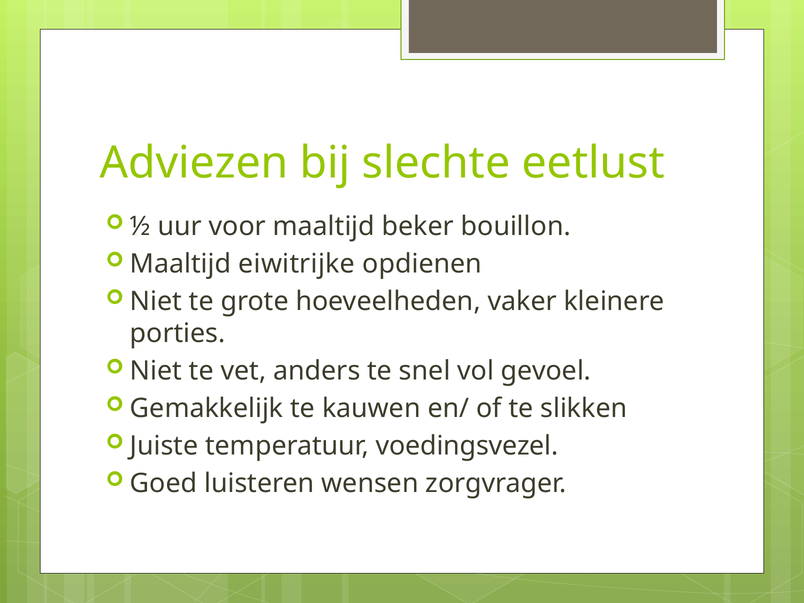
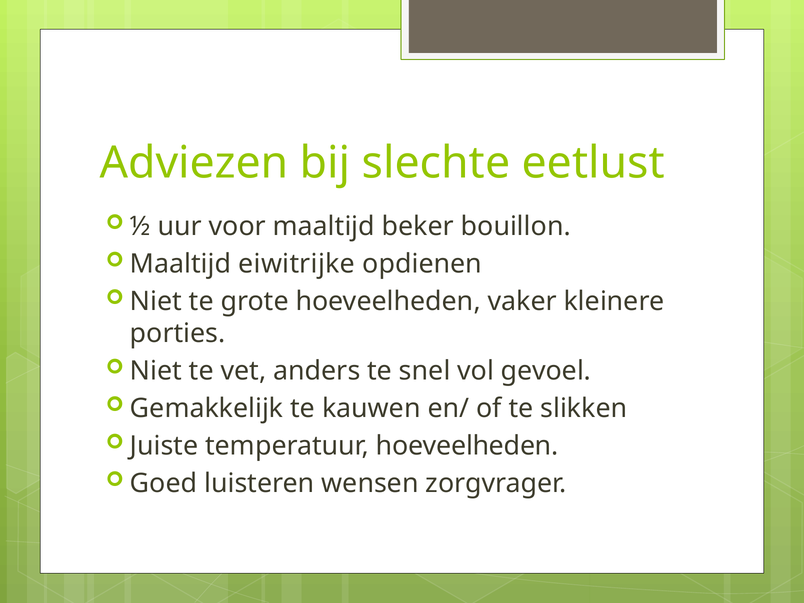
temperatuur voedingsvezel: voedingsvezel -> hoeveelheden
